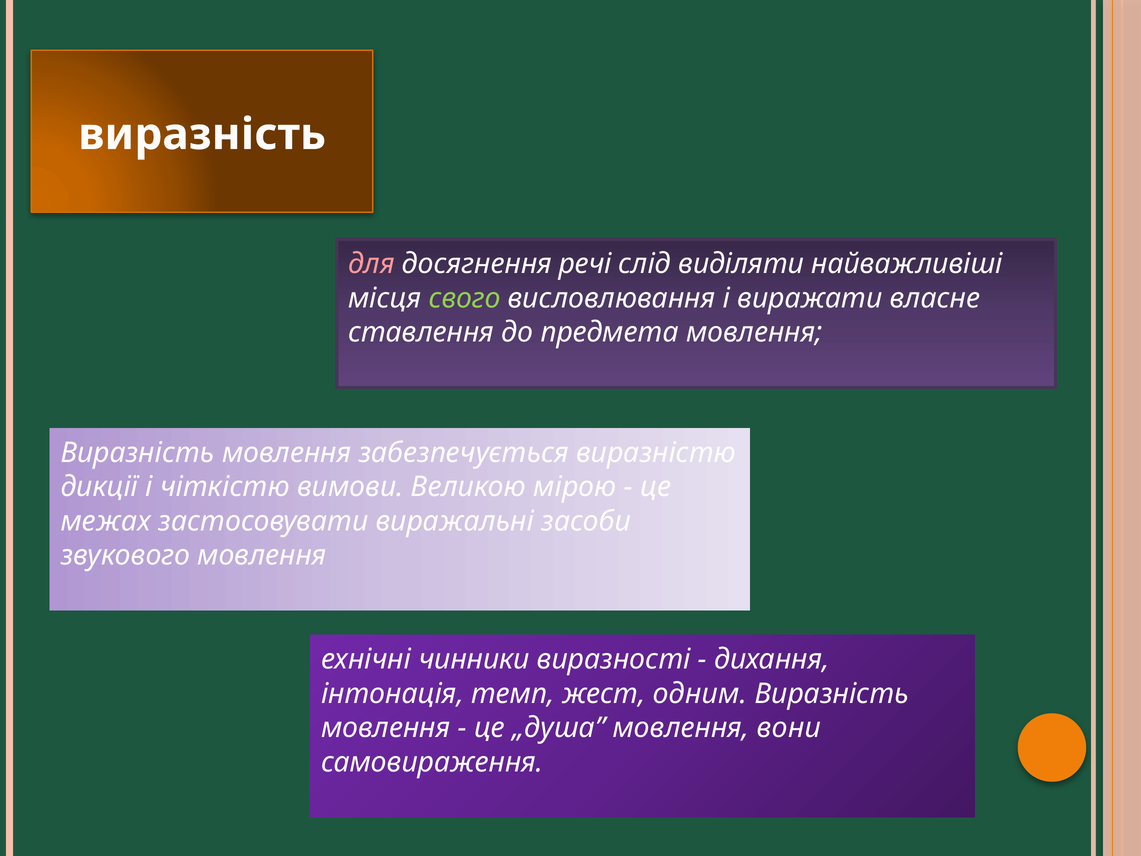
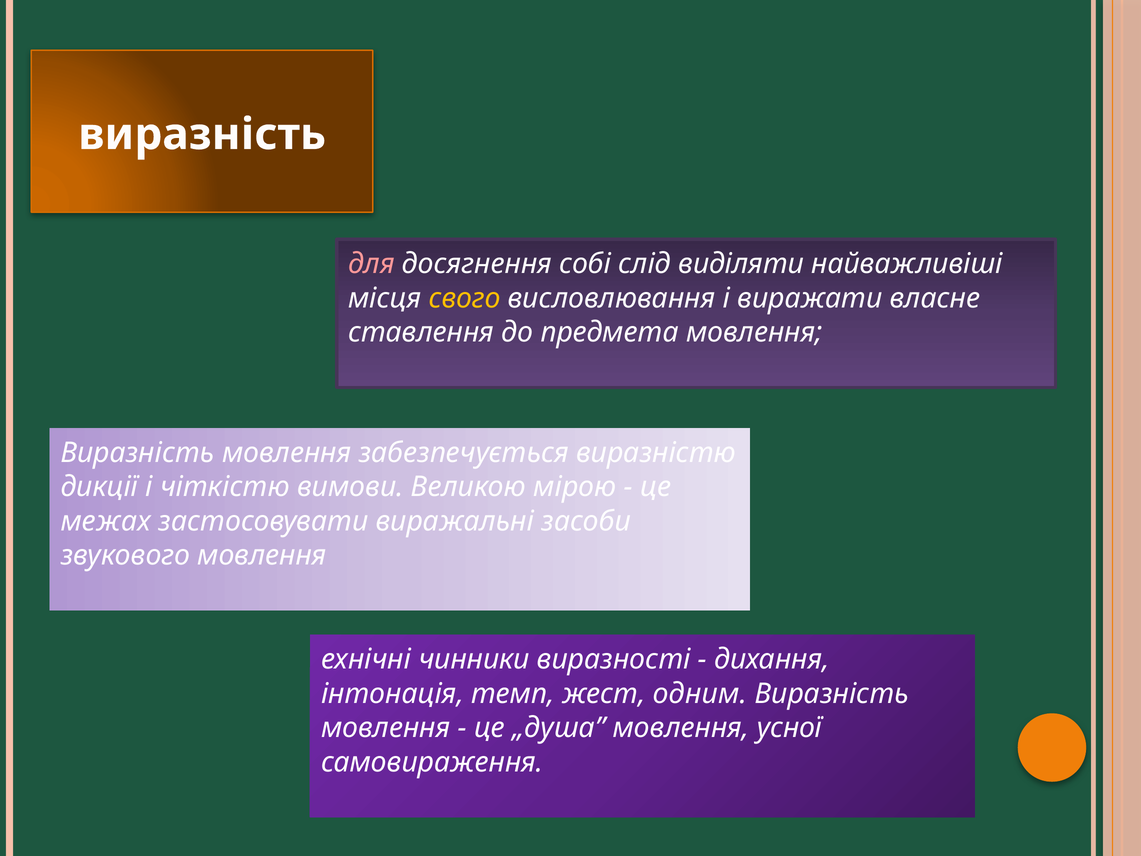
речі: речі -> собі
свого colour: light green -> yellow
вони: вони -> усної
